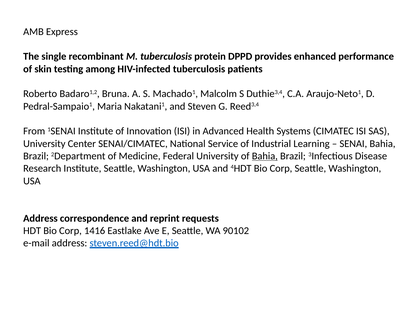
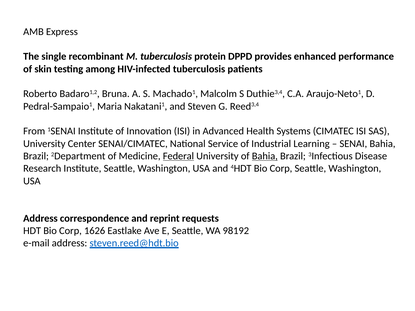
Federal underline: none -> present
1416: 1416 -> 1626
90102: 90102 -> 98192
